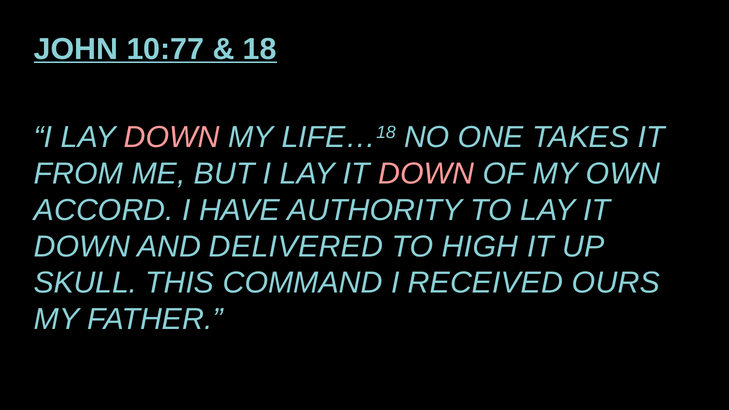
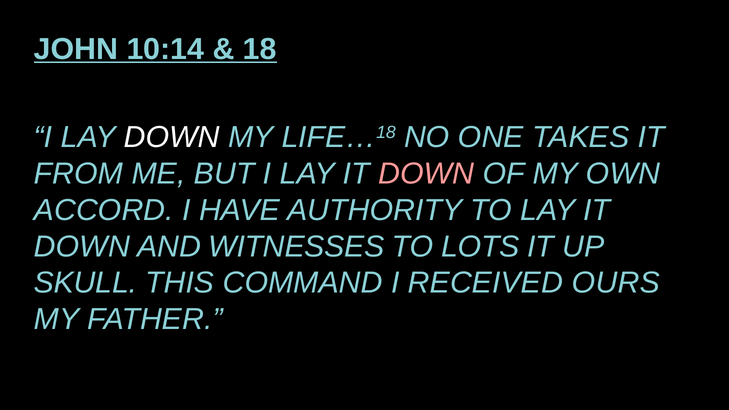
10:77: 10:77 -> 10:14
DOWN at (172, 137) colour: pink -> white
DELIVERED: DELIVERED -> WITNESSES
HIGH: HIGH -> LOTS
